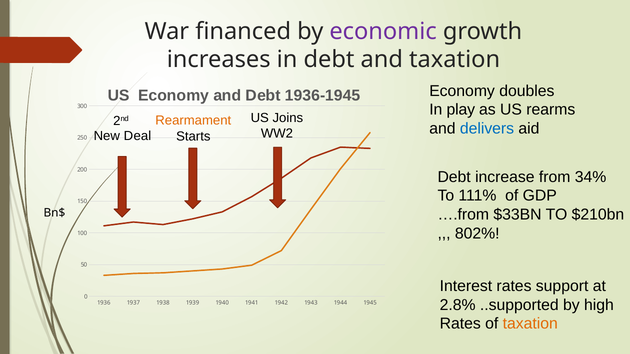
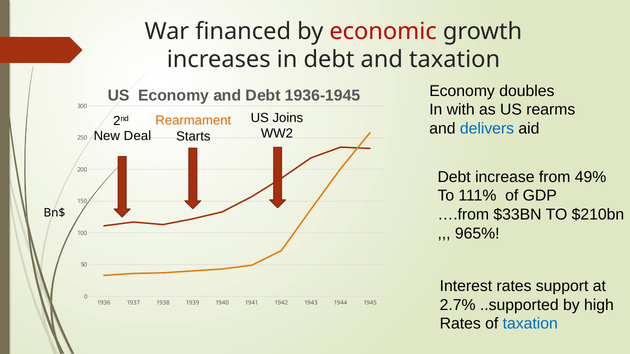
economic colour: purple -> red
play: play -> with
34%: 34% -> 49%
802%: 802% -> 965%
2.8%: 2.8% -> 2.7%
taxation at (530, 324) colour: orange -> blue
